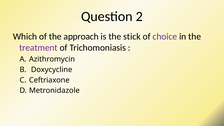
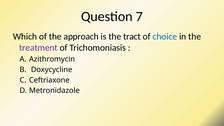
2: 2 -> 7
stick: stick -> tract
choice colour: purple -> blue
